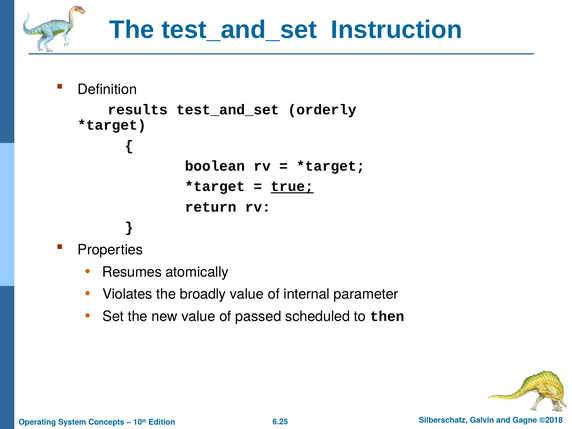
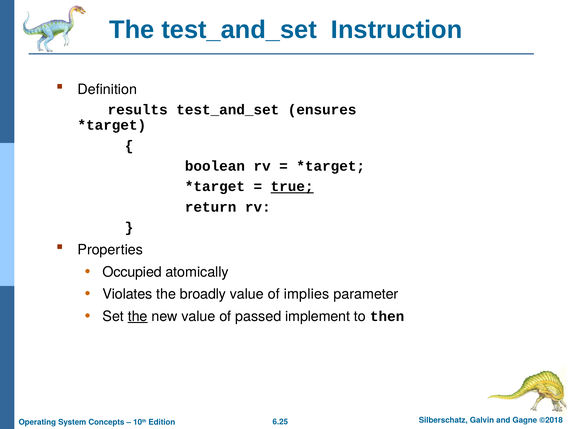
orderly: orderly -> ensures
Resumes: Resumes -> Occupied
internal: internal -> implies
the at (138, 316) underline: none -> present
scheduled: scheduled -> implement
